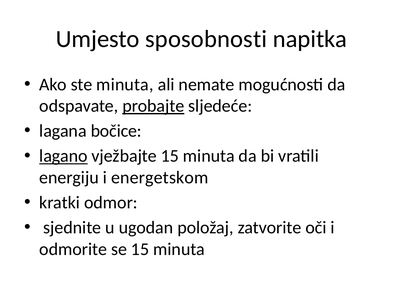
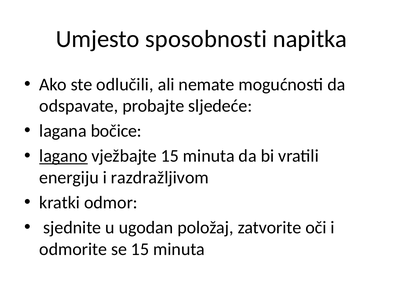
ste minuta: minuta -> odlučili
probajte underline: present -> none
energetskom: energetskom -> razdražljivom
